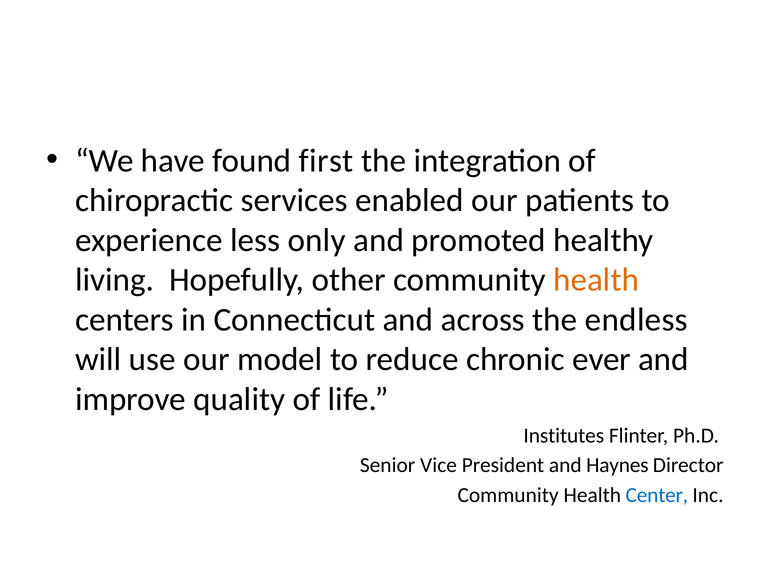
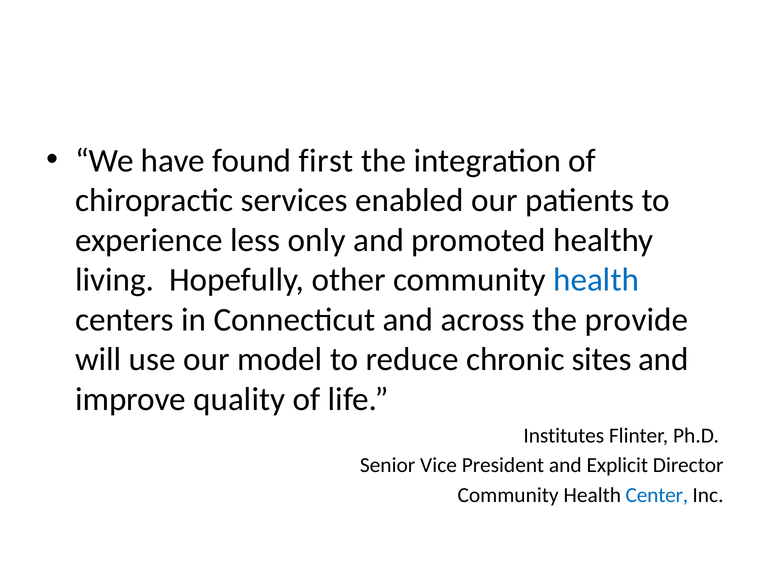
health at (596, 280) colour: orange -> blue
endless: endless -> provide
ever: ever -> sites
Haynes: Haynes -> Explicit
